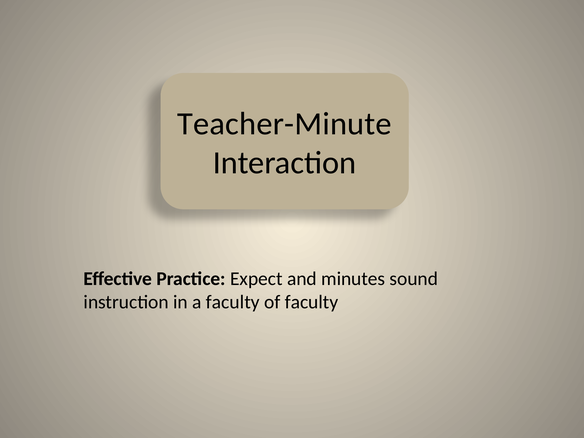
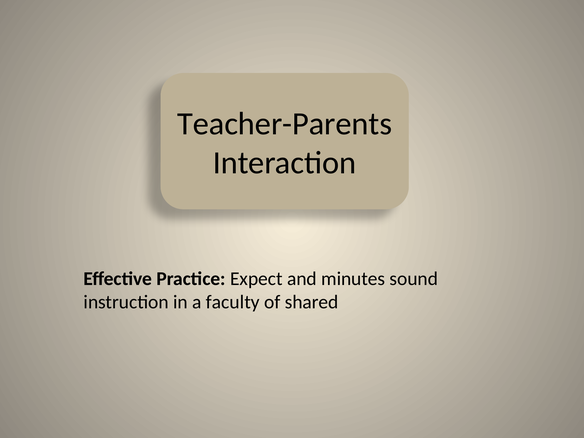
Teacher-Minute: Teacher-Minute -> Teacher-Parents
of faculty: faculty -> shared
